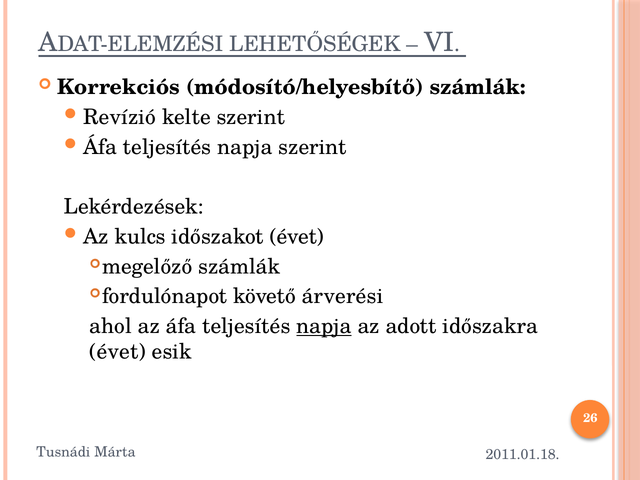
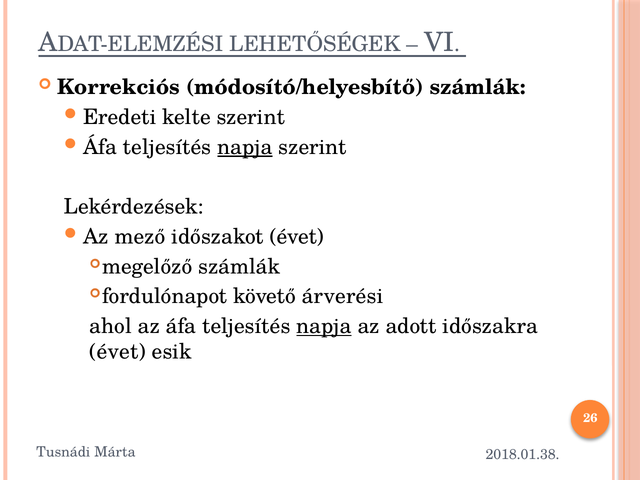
Revízió: Revízió -> Eredeti
napja at (245, 147) underline: none -> present
kulcs: kulcs -> mező
2011.01.18: 2011.01.18 -> 2018.01.38
